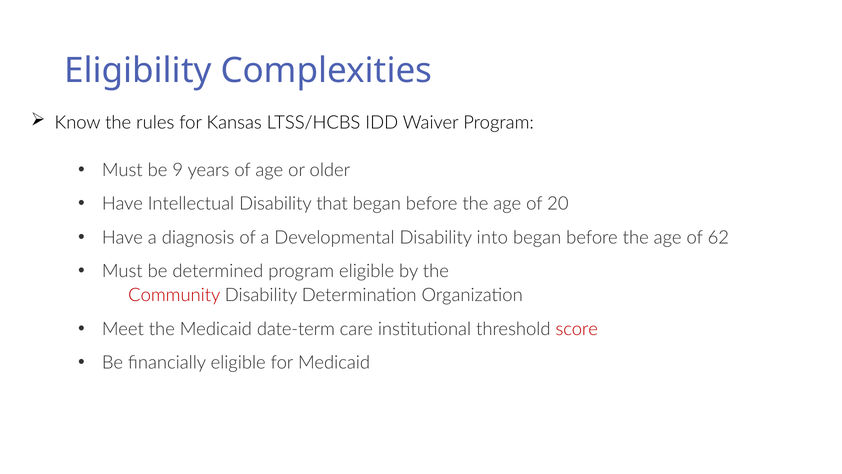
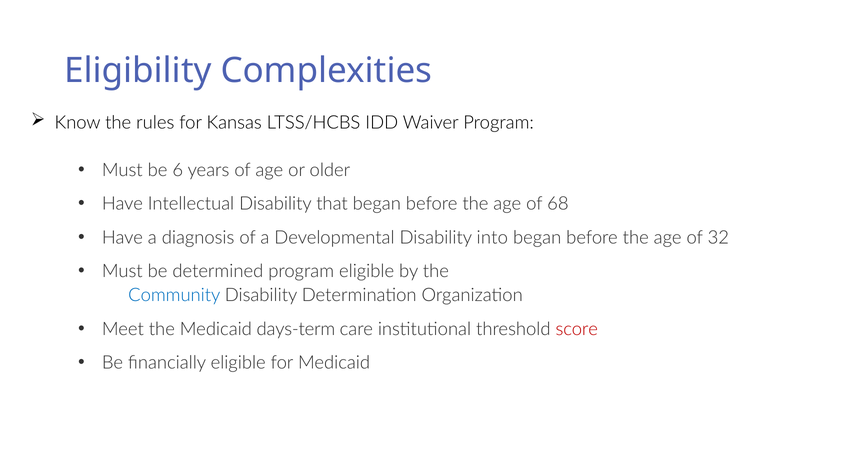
9: 9 -> 6
20: 20 -> 68
62: 62 -> 32
Community colour: red -> blue
date-term: date-term -> days-term
